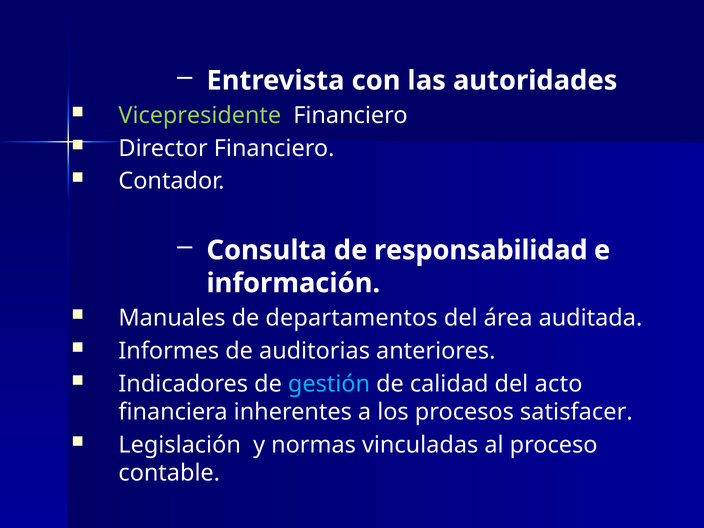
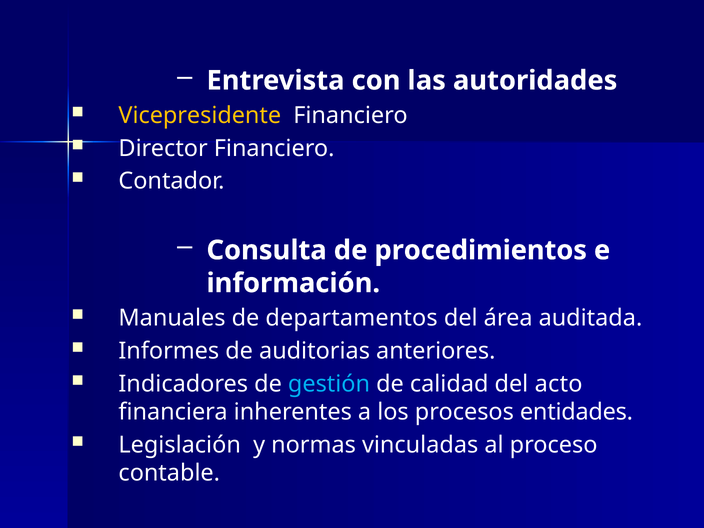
Vicepresidente colour: light green -> yellow
responsabilidad: responsabilidad -> procedimientos
satisfacer: satisfacer -> entidades
